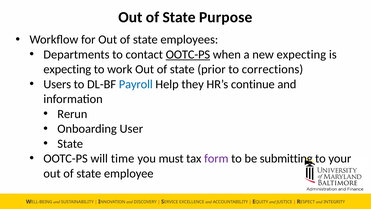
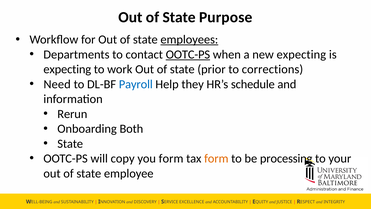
employees underline: none -> present
Users: Users -> Need
continue: continue -> schedule
User: User -> Both
time: time -> copy
you must: must -> form
form at (216, 158) colour: purple -> orange
submitting: submitting -> processing
